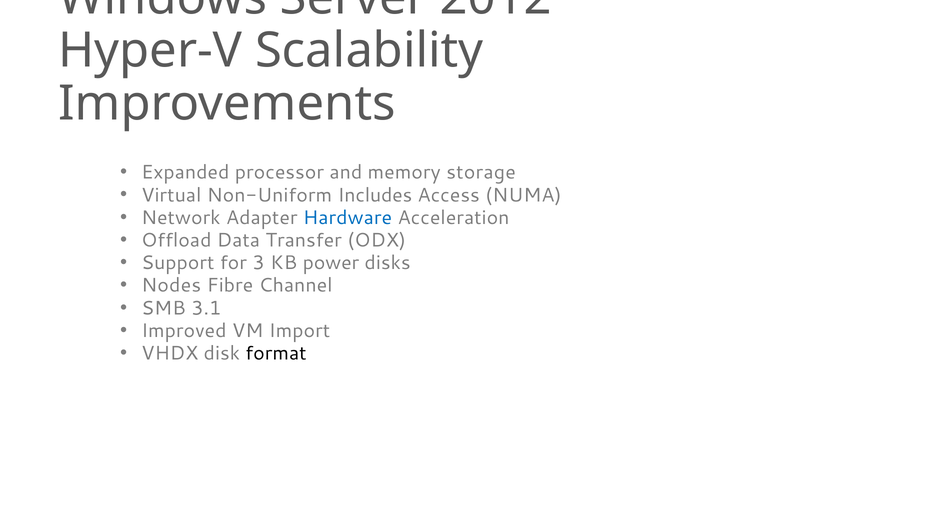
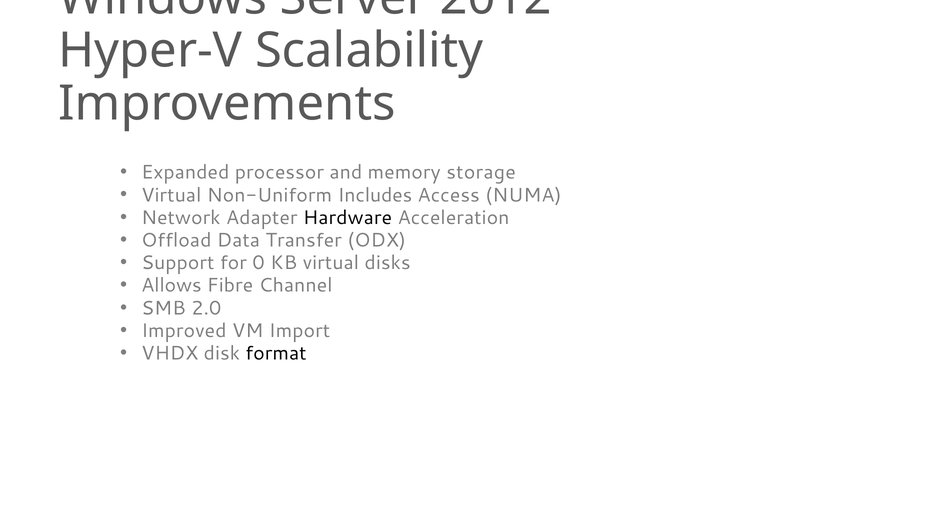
Hardware colour: blue -> black
3: 3 -> 0
KB power: power -> virtual
Nodes: Nodes -> Allows
3.1: 3.1 -> 2.0
